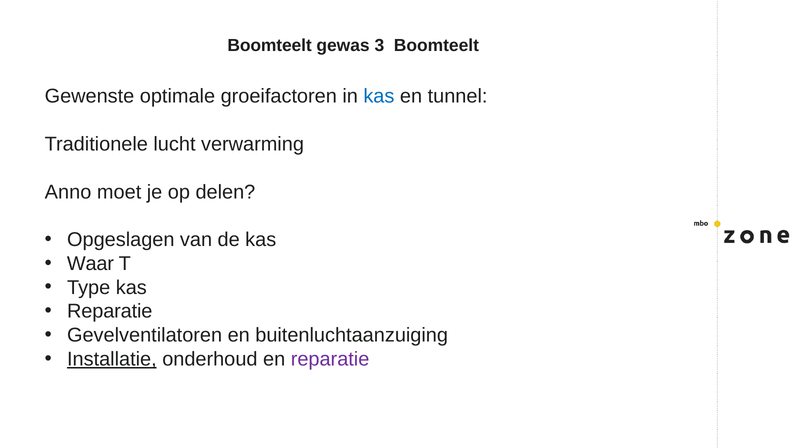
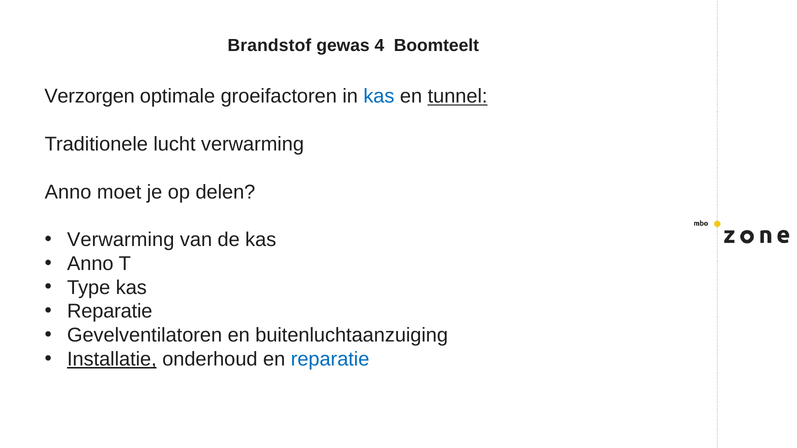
Boomteelt at (270, 45): Boomteelt -> Brandstof
3: 3 -> 4
Gewenste: Gewenste -> Verzorgen
tunnel underline: none -> present
Opgeslagen at (121, 240): Opgeslagen -> Verwarming
Waar at (90, 264): Waar -> Anno
reparatie at (330, 359) colour: purple -> blue
